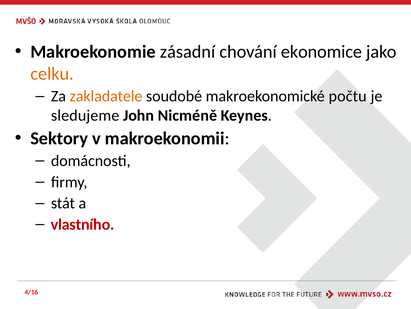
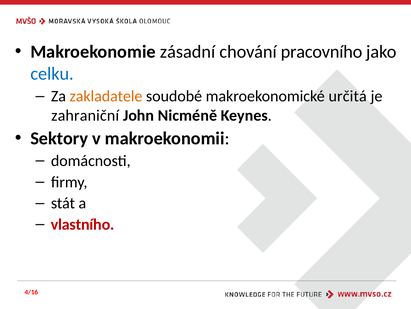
ekonomice: ekonomice -> pracovního
celku colour: orange -> blue
počtu: počtu -> určitá
sledujeme: sledujeme -> zahraniční
